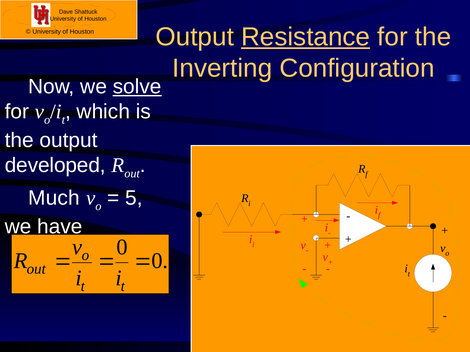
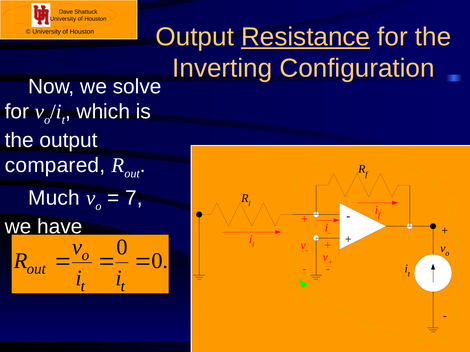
solve underline: present -> none
developed: developed -> compared
5: 5 -> 7
